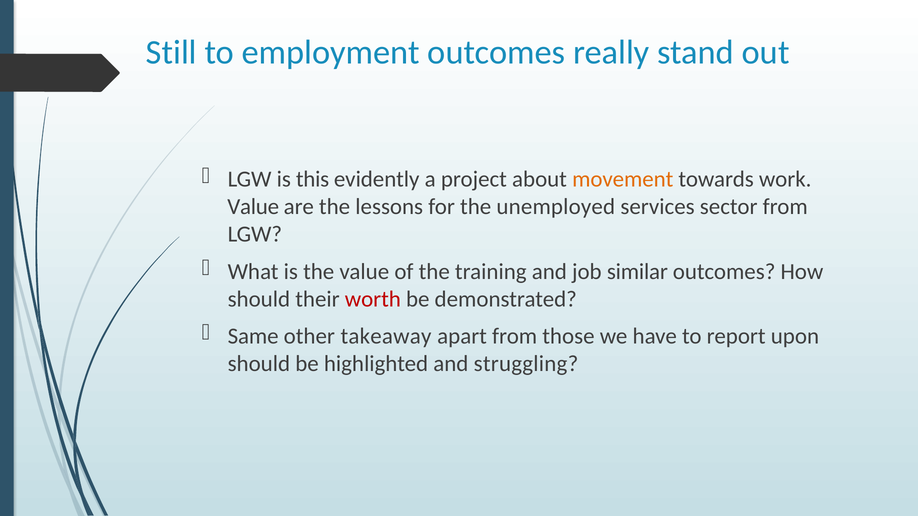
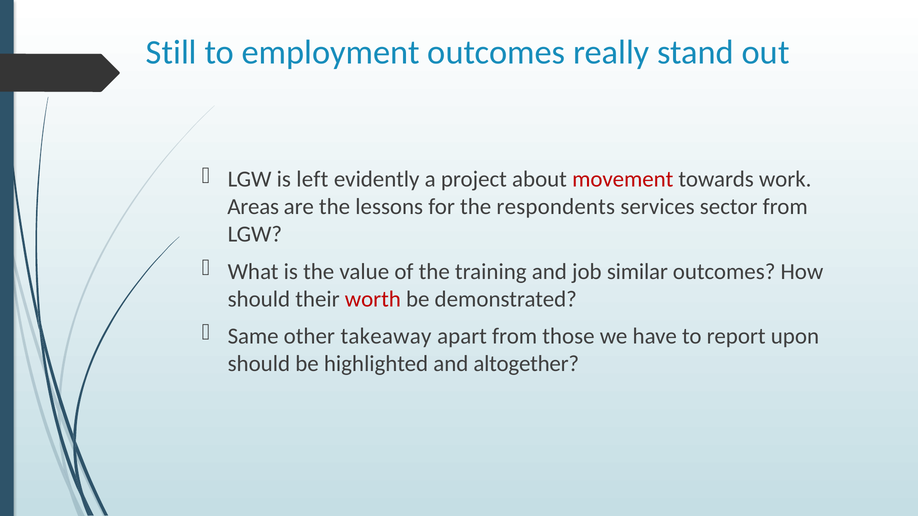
this: this -> left
movement colour: orange -> red
Value at (253, 207): Value -> Areas
unemployed: unemployed -> respondents
struggling: struggling -> altogether
